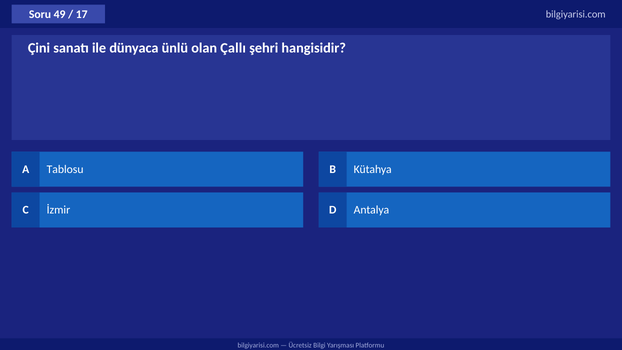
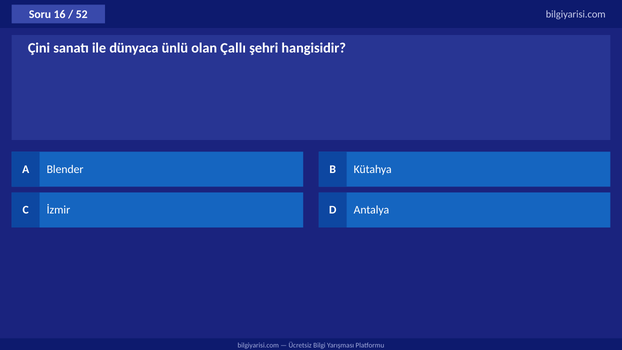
49: 49 -> 16
17: 17 -> 52
Tablosu: Tablosu -> Blender
